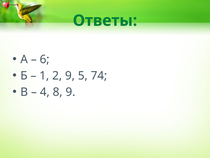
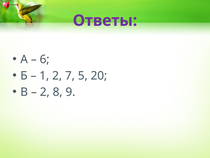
Ответы colour: green -> purple
2 9: 9 -> 7
74: 74 -> 20
4 at (45, 92): 4 -> 2
